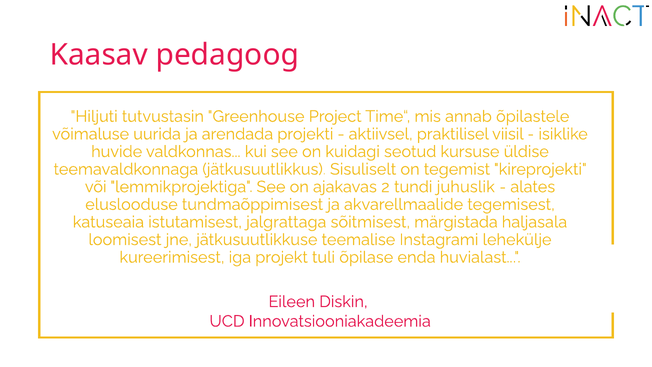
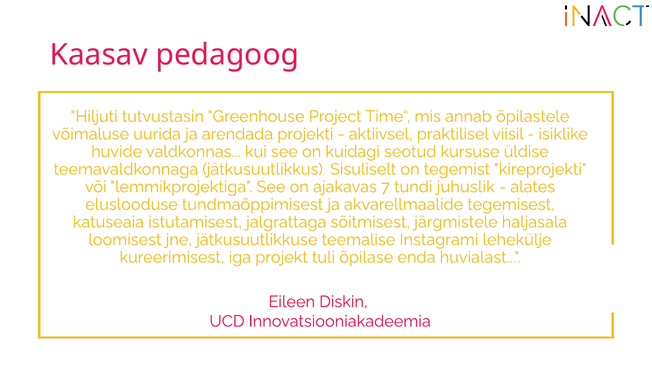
2: 2 -> 7
märgistada: märgistada -> järgmistele
